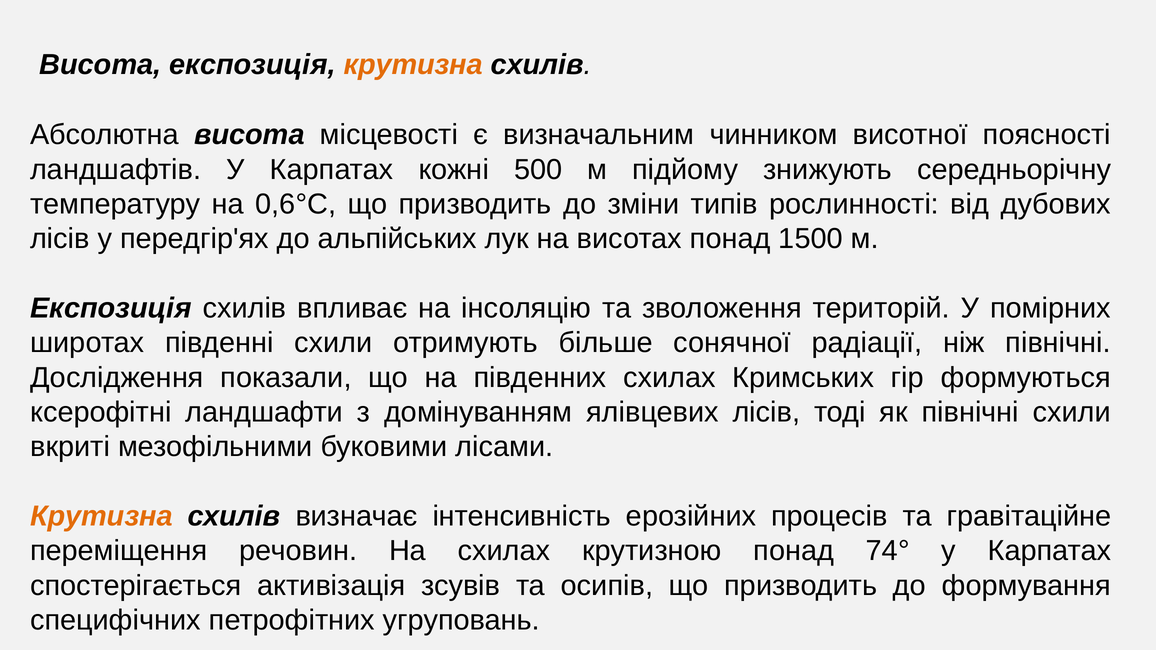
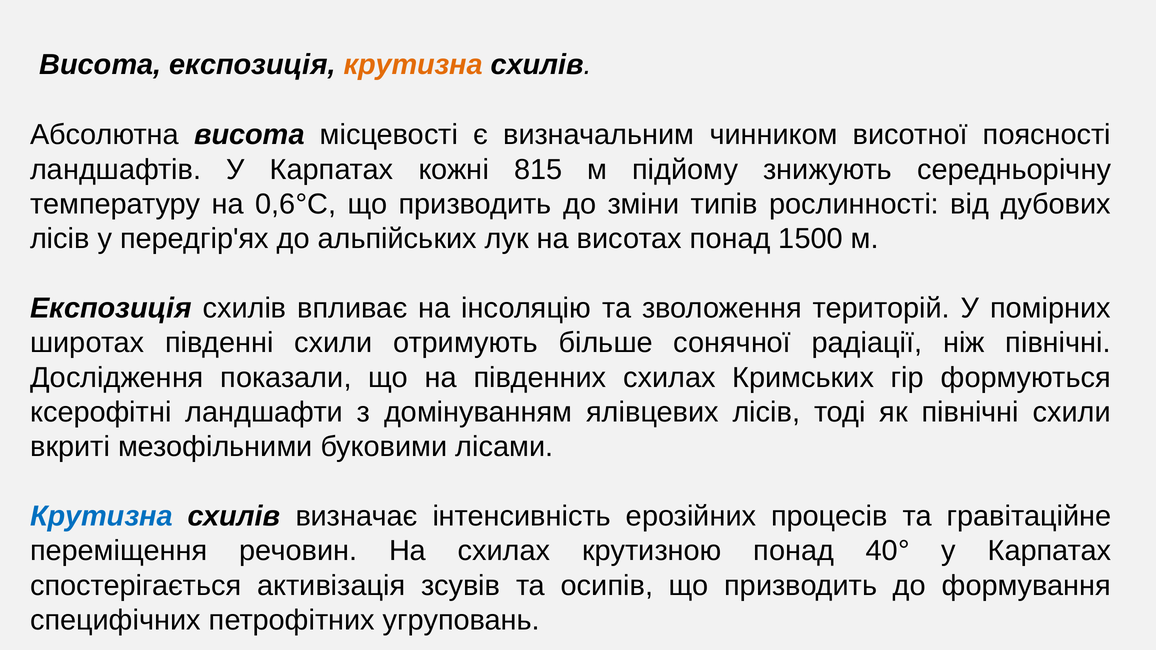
500: 500 -> 815
Крутизна at (101, 516) colour: orange -> blue
74°: 74° -> 40°
